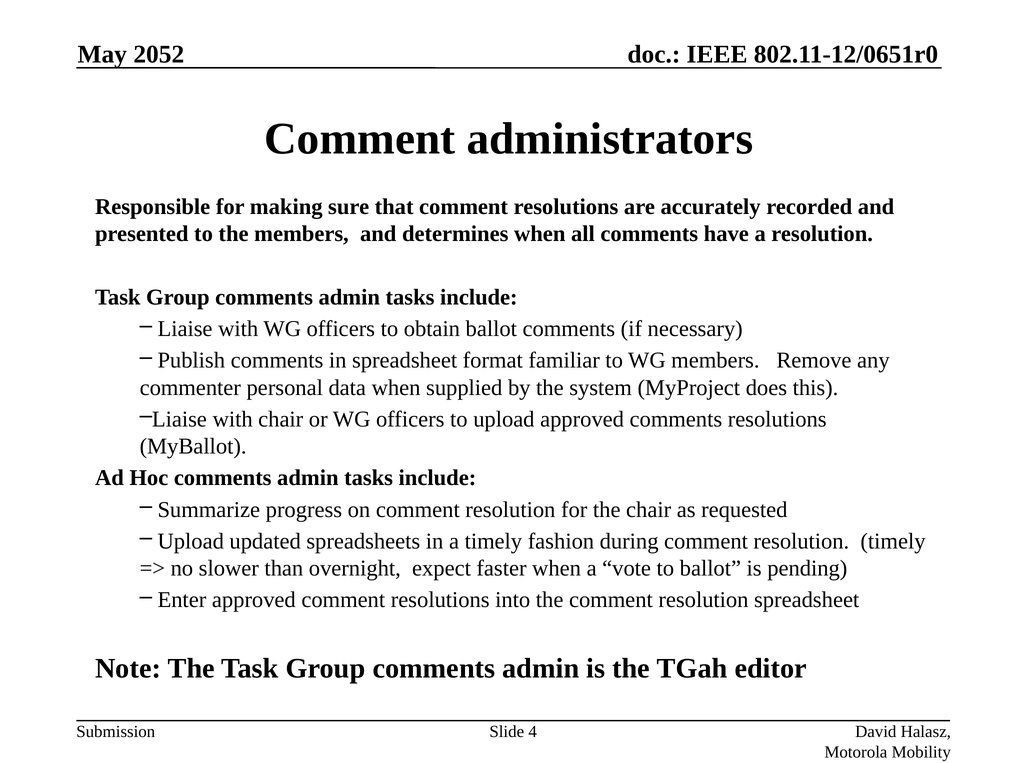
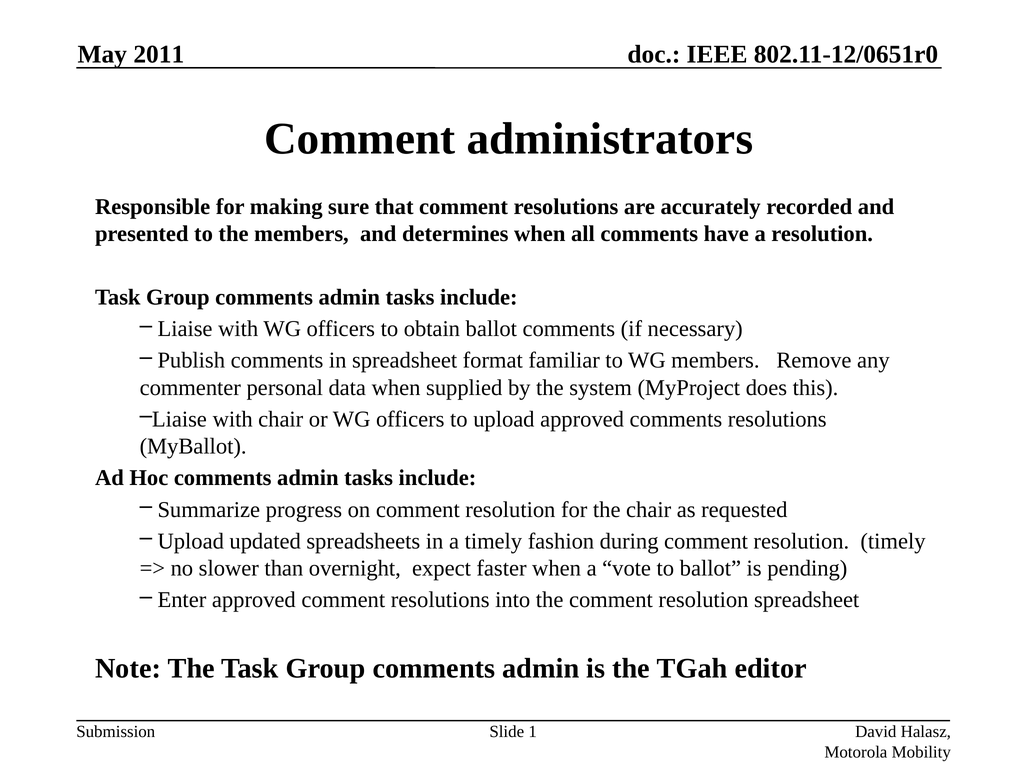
2052: 2052 -> 2011
4: 4 -> 1
